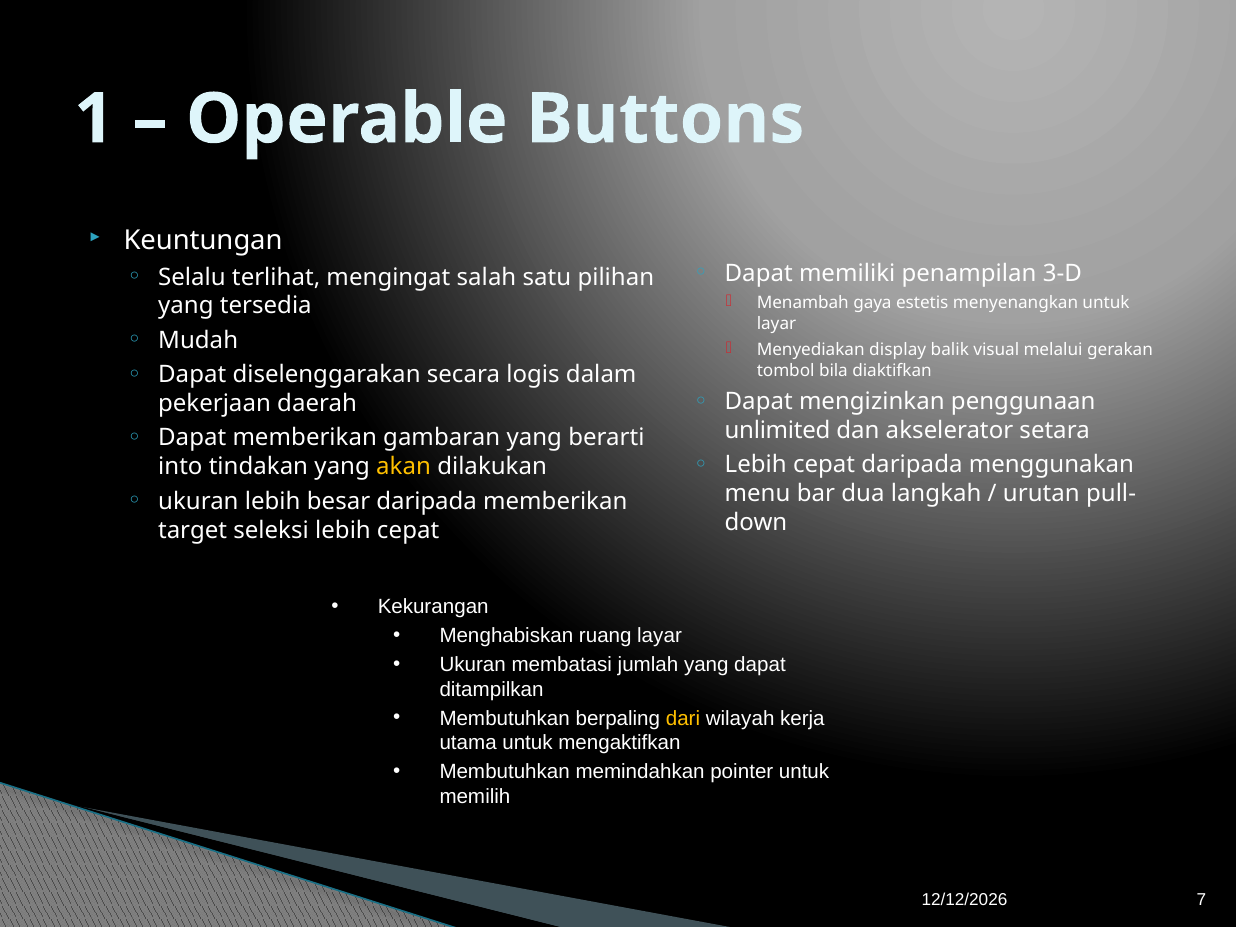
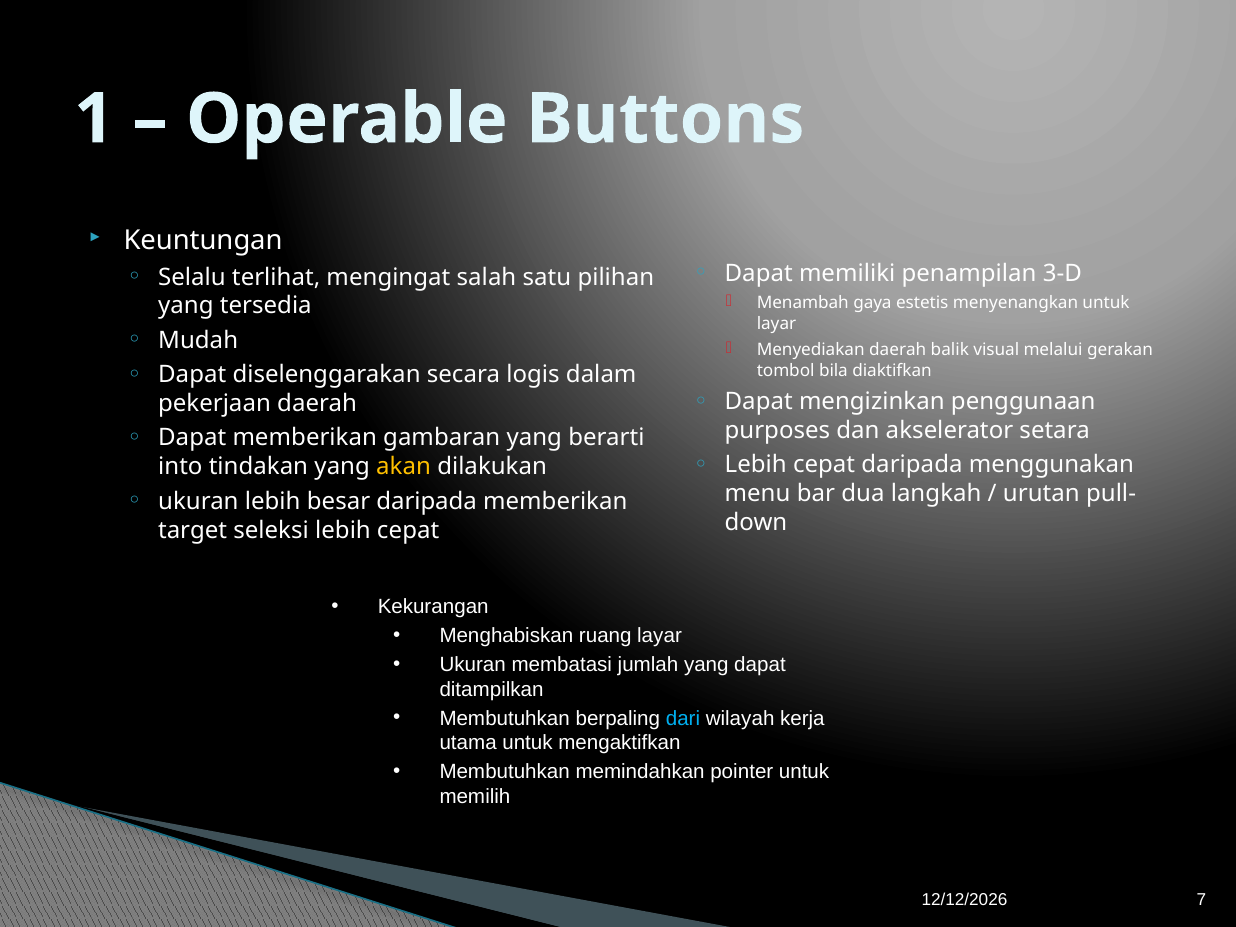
Menyediakan display: display -> daerah
unlimited: unlimited -> purposes
dari colour: yellow -> light blue
